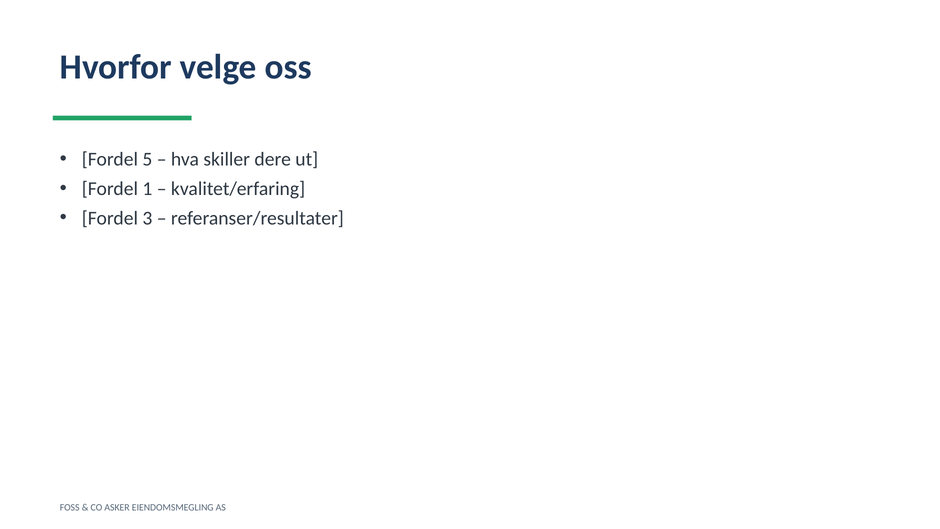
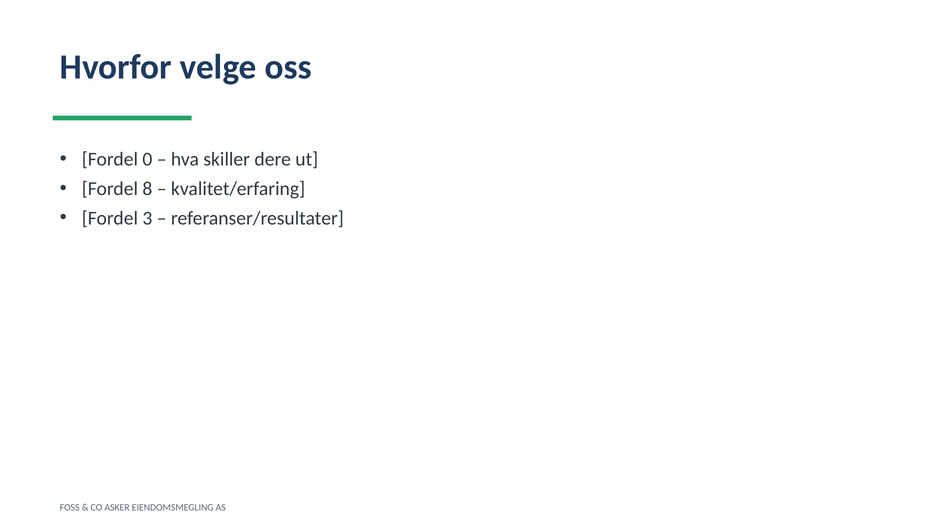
5: 5 -> 0
1: 1 -> 8
